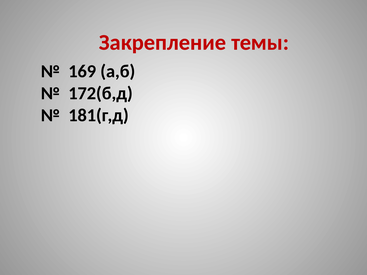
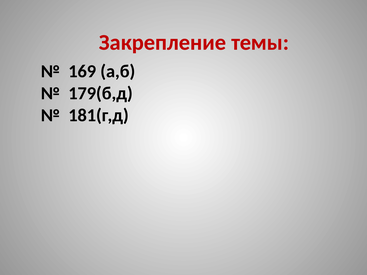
172(б,д: 172(б,д -> 179(б,д
